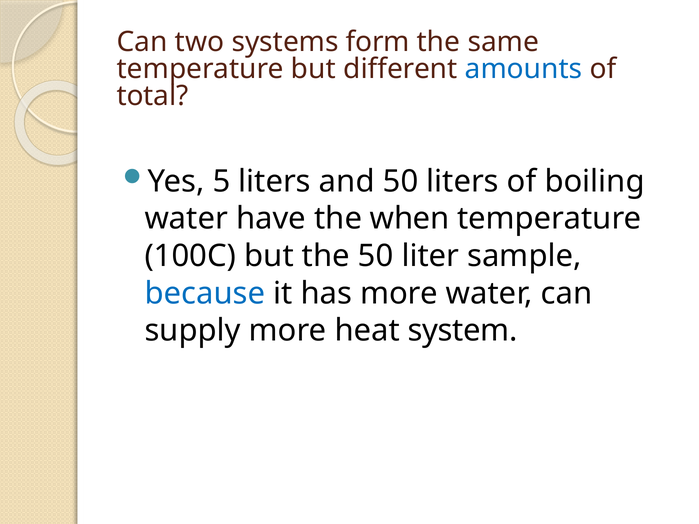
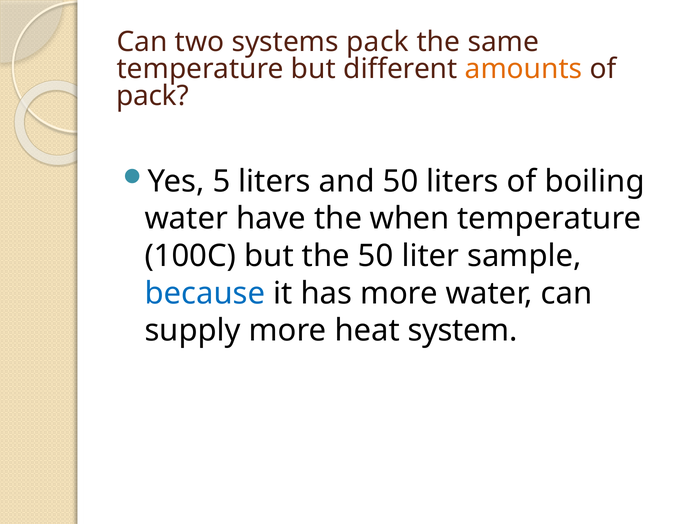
systems form: form -> pack
amounts colour: blue -> orange
total at (152, 96): total -> pack
